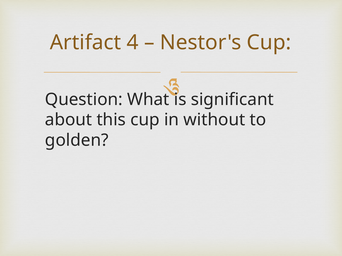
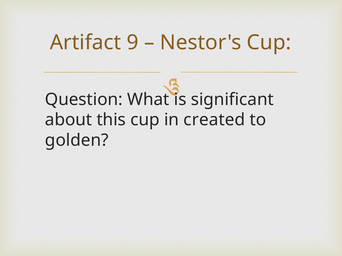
4: 4 -> 9
without: without -> created
